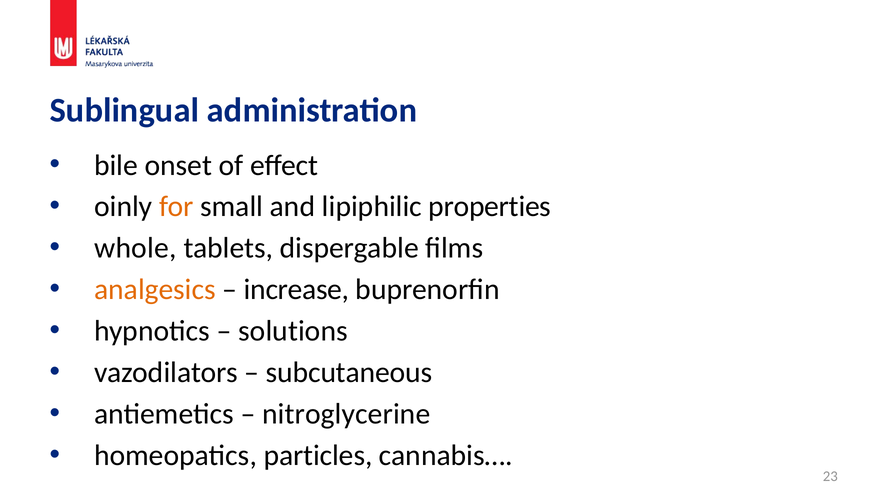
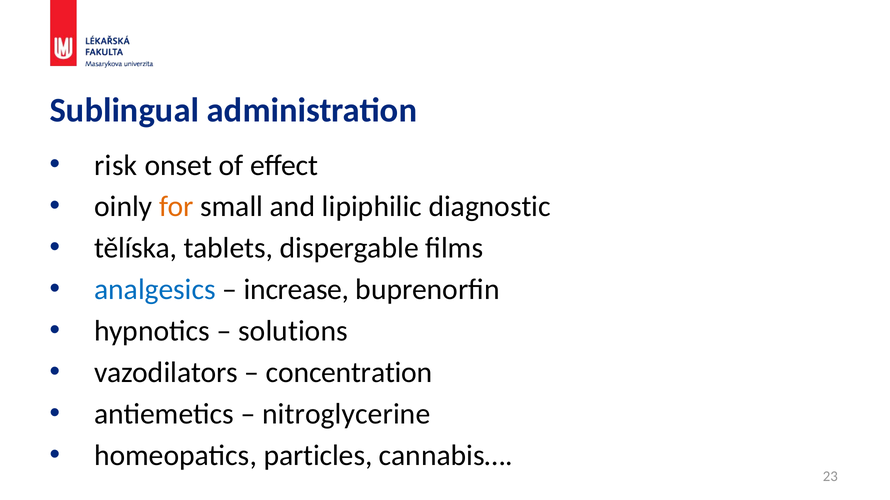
bile: bile -> risk
properties: properties -> diagnostic
whole: whole -> tělíska
analgesics colour: orange -> blue
subcutaneous: subcutaneous -> concentration
